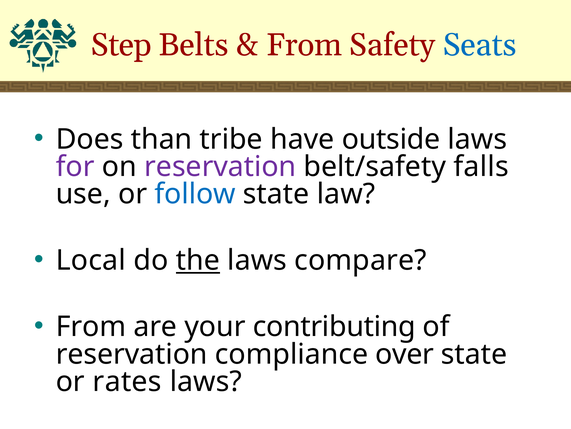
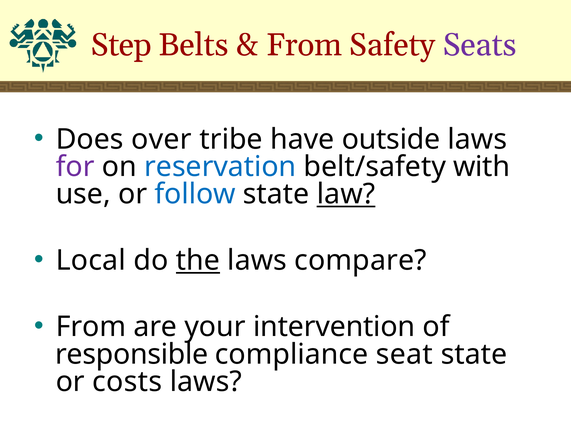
Seats colour: blue -> purple
than: than -> over
reservation at (220, 166) colour: purple -> blue
falls: falls -> with
law underline: none -> present
contributing: contributing -> intervention
reservation at (132, 354): reservation -> responsible
over: over -> seat
rates: rates -> costs
